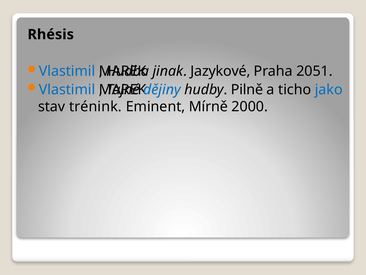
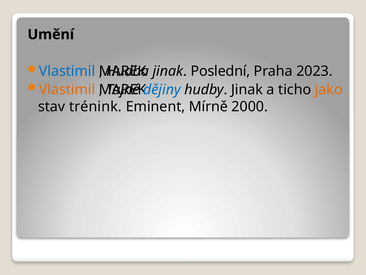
Rhésis: Rhésis -> Umění
Jazykové: Jazykové -> Poslední
2051: 2051 -> 2023
Vlastimil at (67, 89) colour: blue -> orange
hudby Pilně: Pilně -> Jinak
jako colour: blue -> orange
